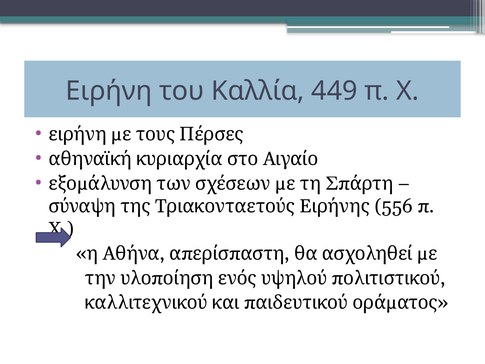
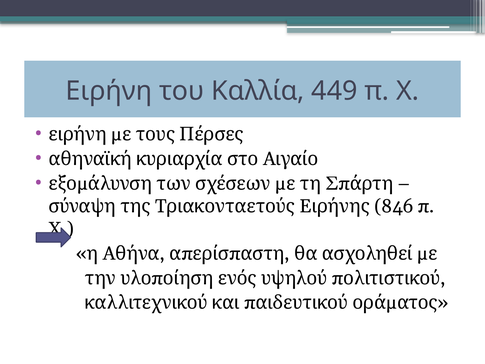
556: 556 -> 846
